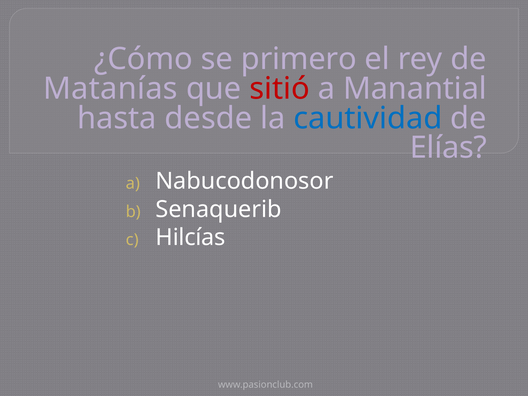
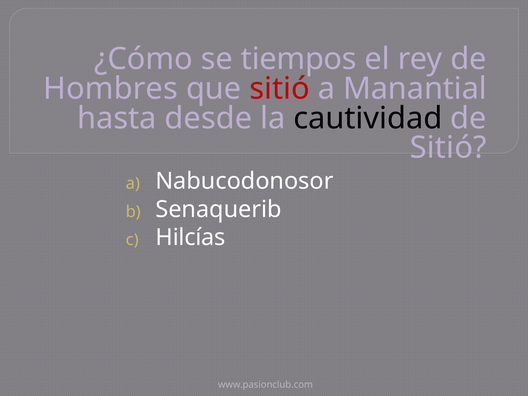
primero: primero -> tiempos
Matanías: Matanías -> Hombres
cautividad colour: blue -> black
Elías at (448, 148): Elías -> Sitió
